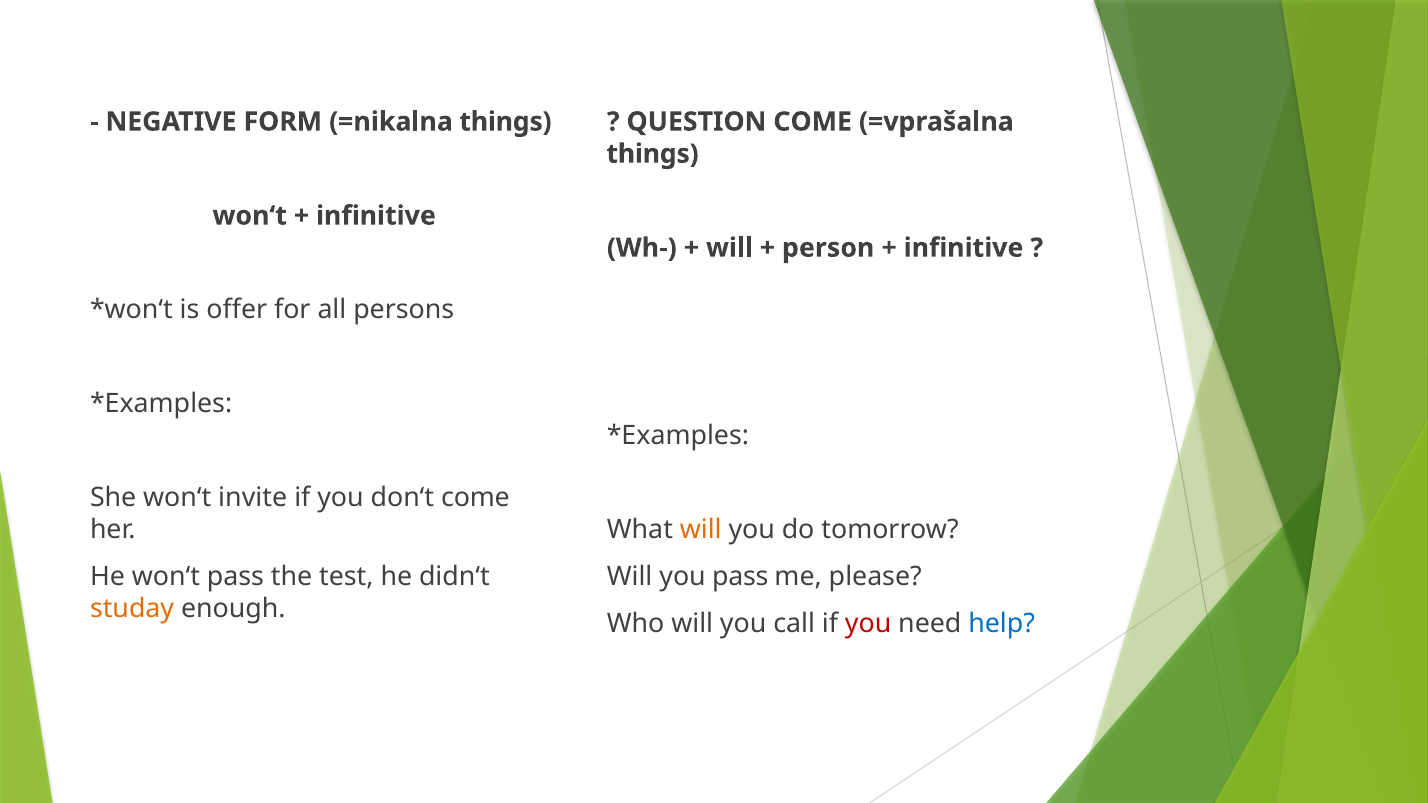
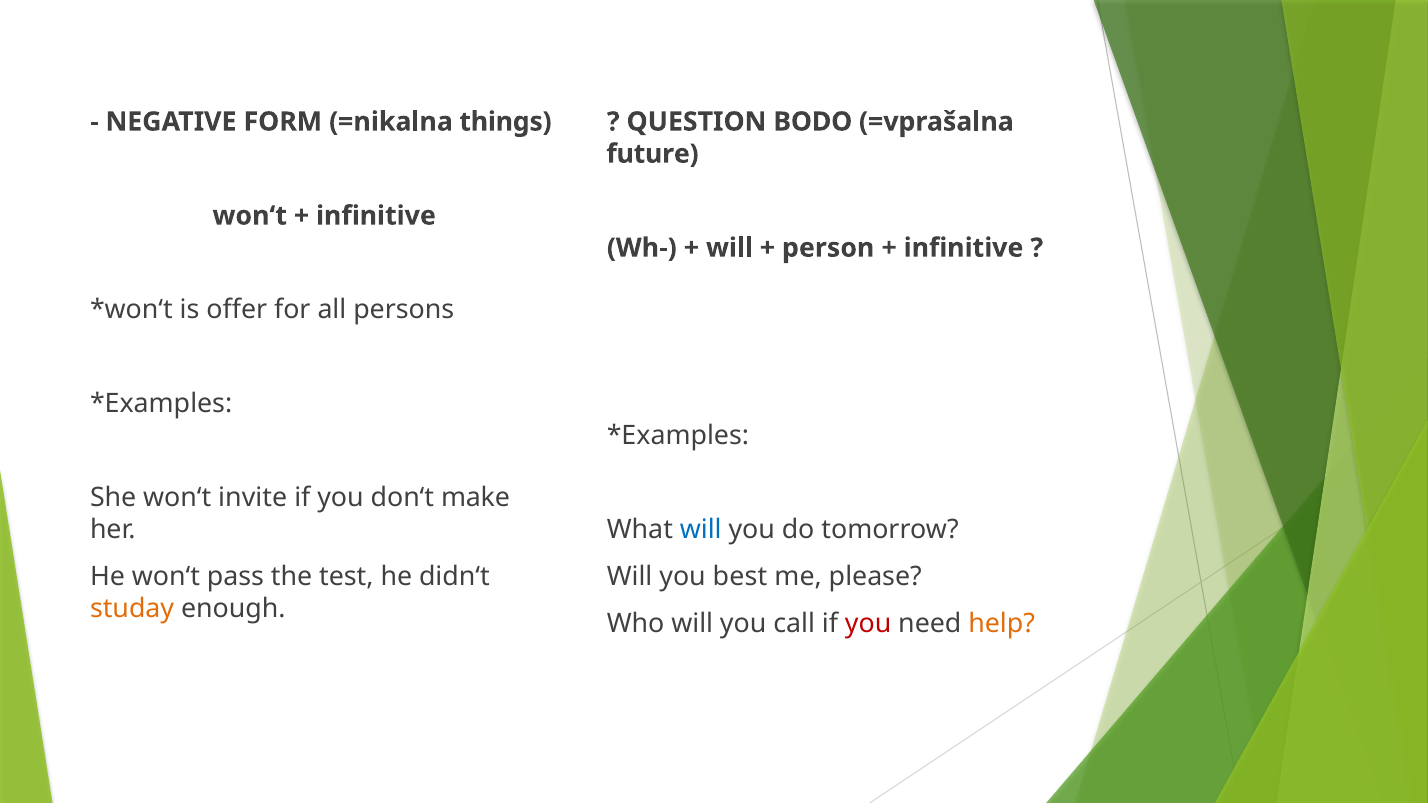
QUESTION COME: COME -> BODO
things at (653, 154): things -> future
don‘t come: come -> make
will at (701, 530) colour: orange -> blue
you pass: pass -> best
help colour: blue -> orange
